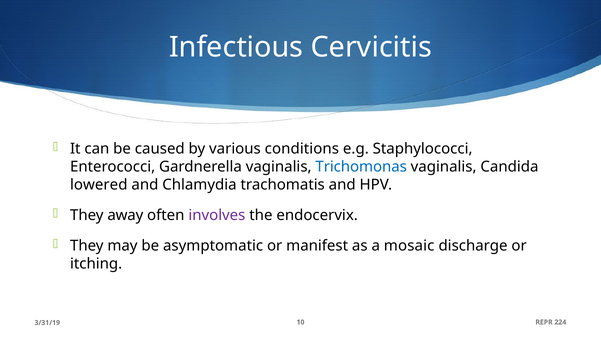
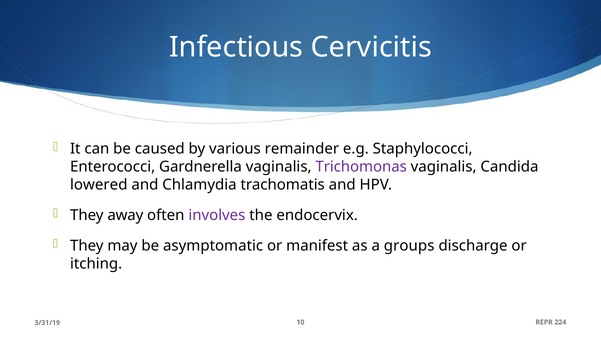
conditions: conditions -> remainder
Trichomonas colour: blue -> purple
mosaic: mosaic -> groups
